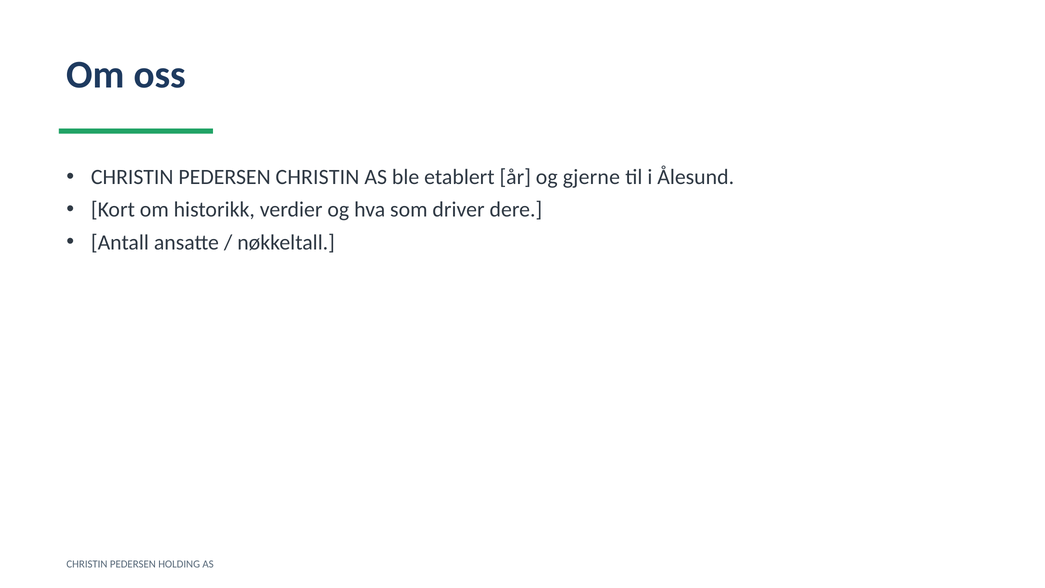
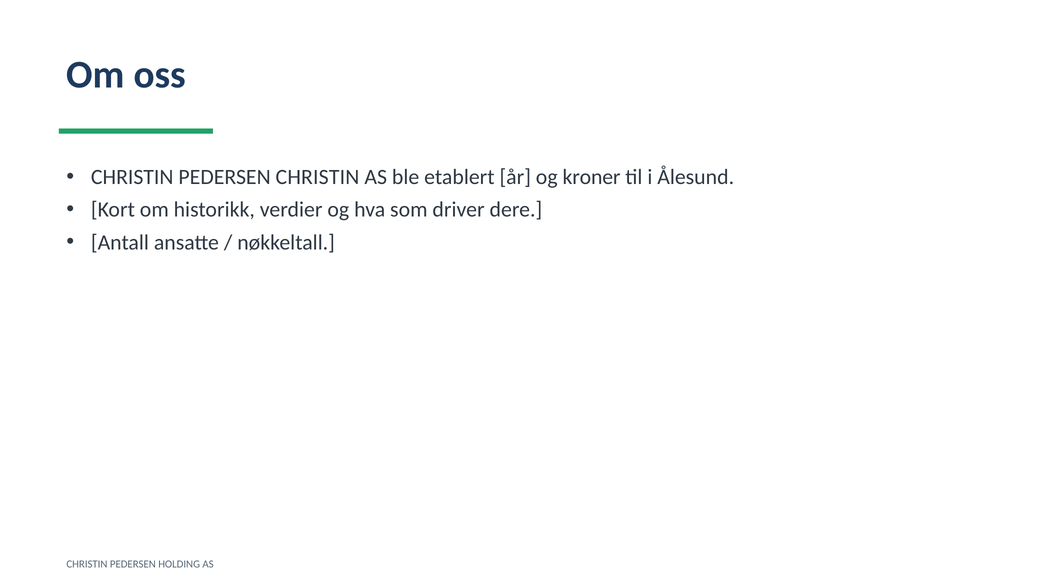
gjerne: gjerne -> kroner
